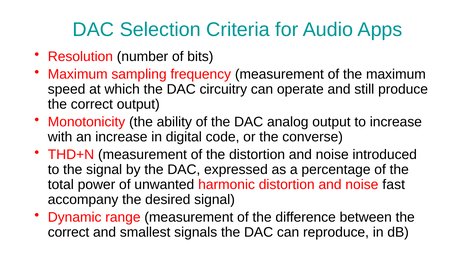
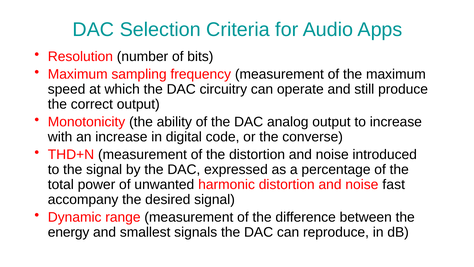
correct at (69, 232): correct -> energy
